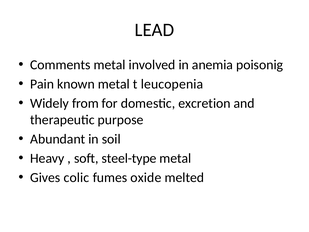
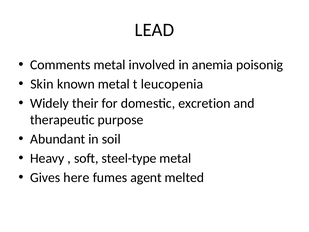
Pain: Pain -> Skin
from: from -> their
colic: colic -> here
oxide: oxide -> agent
